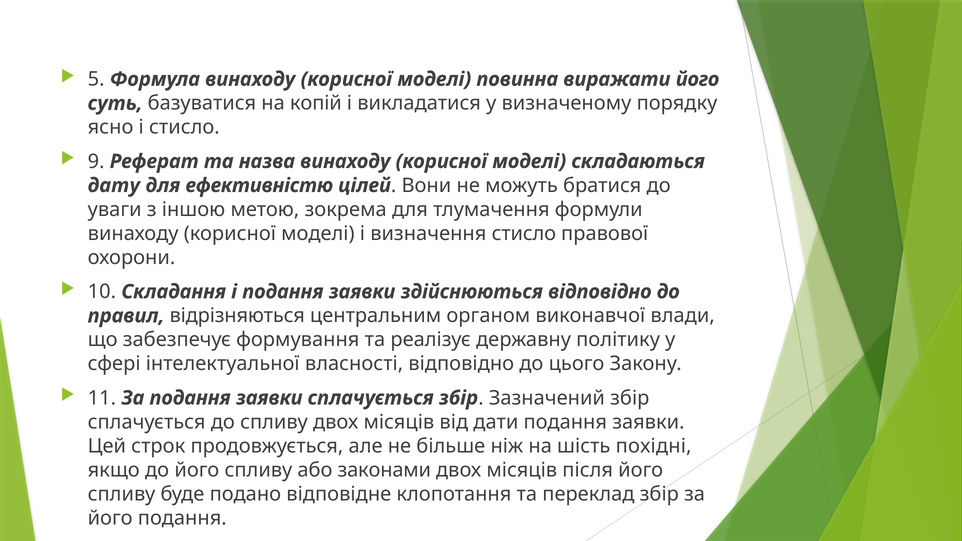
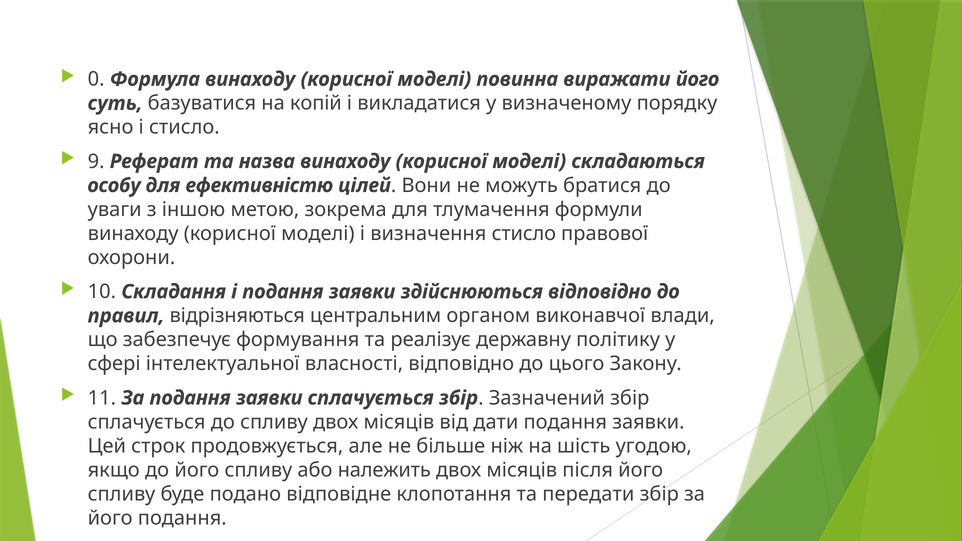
5: 5 -> 0
дату: дату -> особу
похідні: похідні -> угодою
законами: законами -> належить
переклад: переклад -> передати
